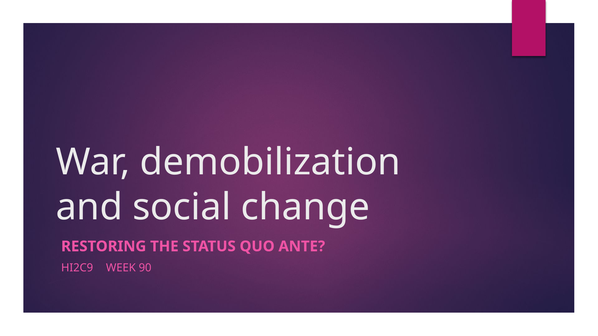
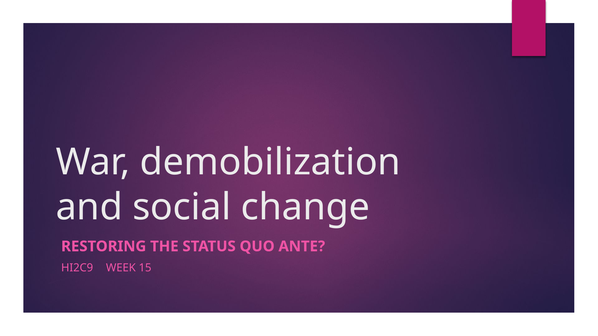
90: 90 -> 15
